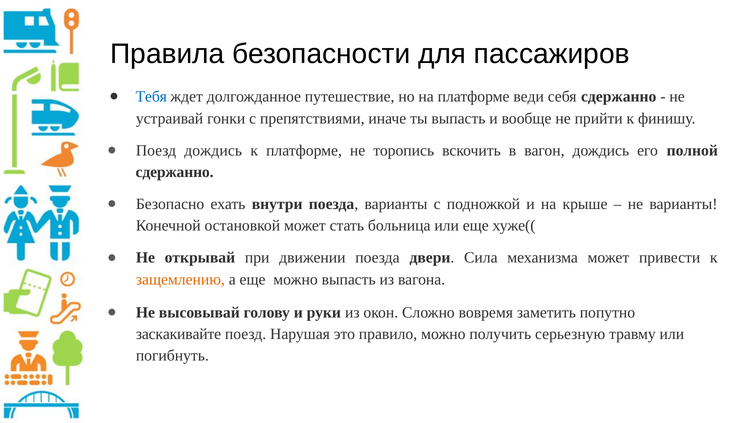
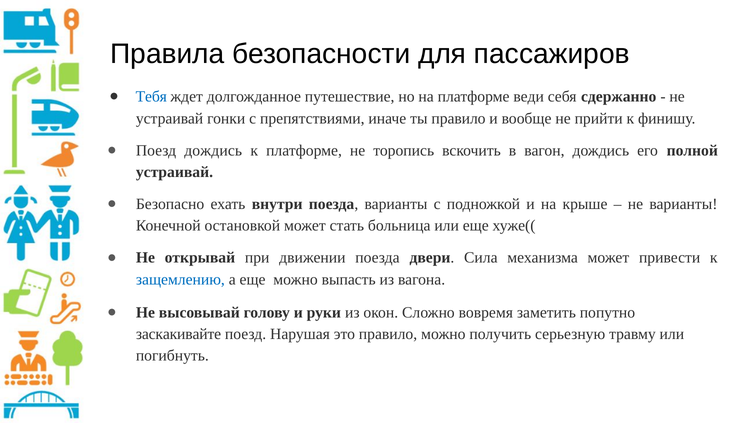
ты выпасть: выпасть -> правило
сдержанно at (175, 172): сдержанно -> устраивай
защемлению colour: orange -> blue
